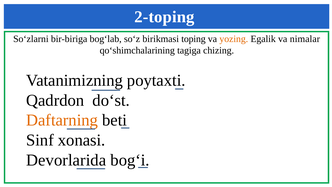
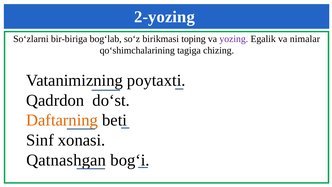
2-toping: 2-toping -> 2-yozing
yozing colour: orange -> purple
Devorlarida: Devorlarida -> Qatnashgan
